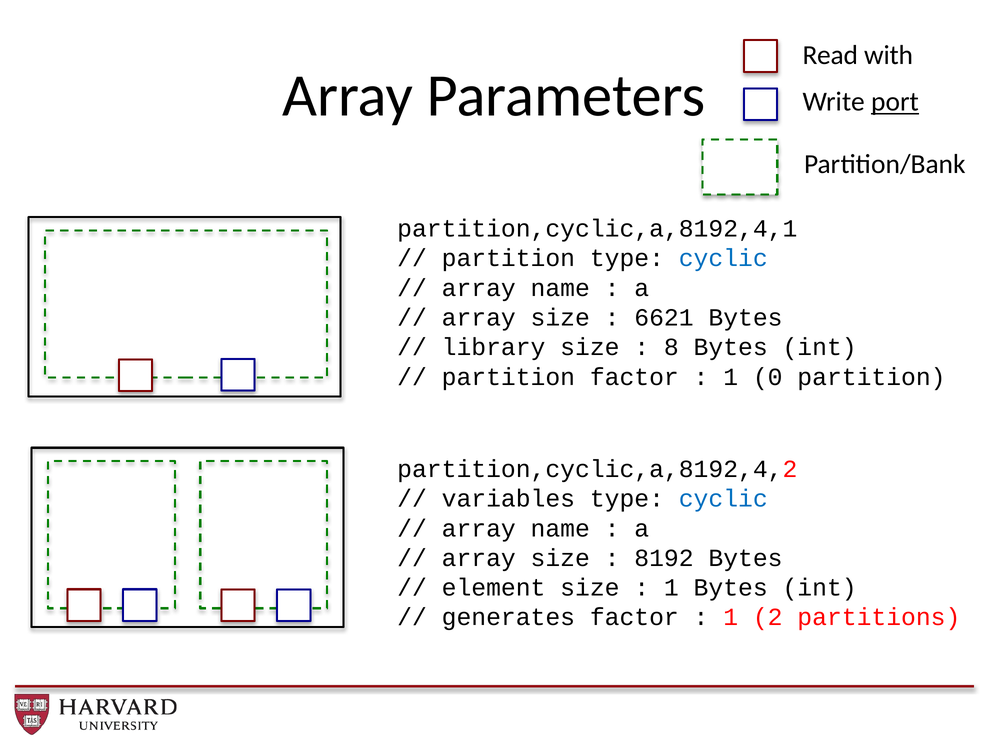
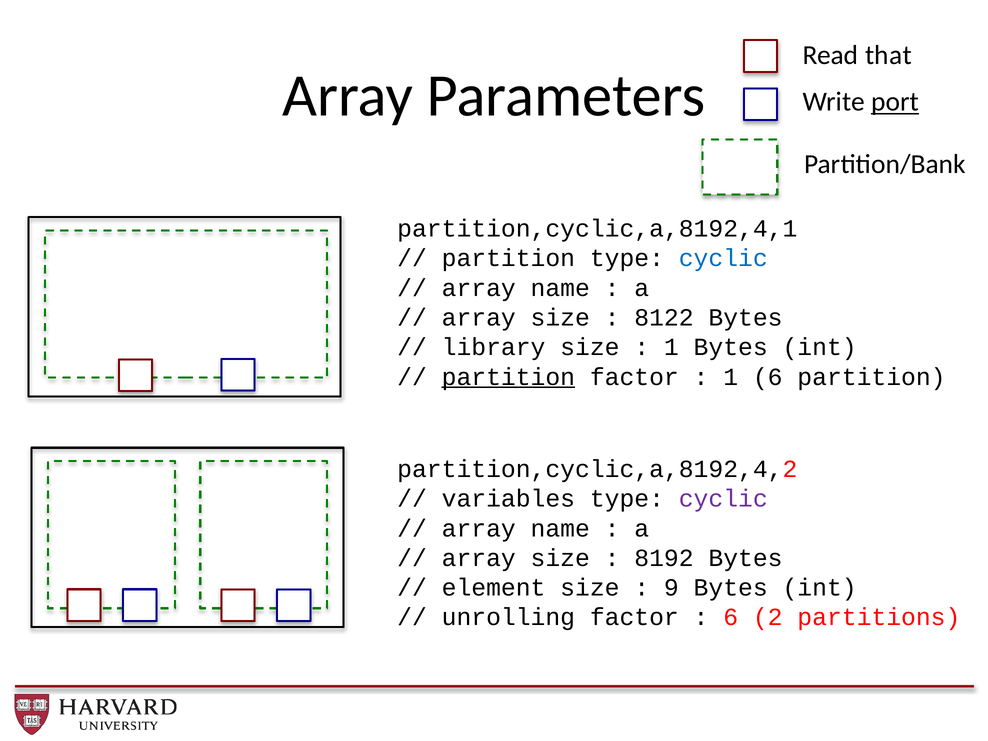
with: with -> that
6621: 6621 -> 8122
8 at (671, 347): 8 -> 1
partition at (508, 377) underline: none -> present
1 0: 0 -> 6
cyclic at (723, 499) colour: blue -> purple
1 at (671, 588): 1 -> 9
generates: generates -> unrolling
1 at (731, 617): 1 -> 6
